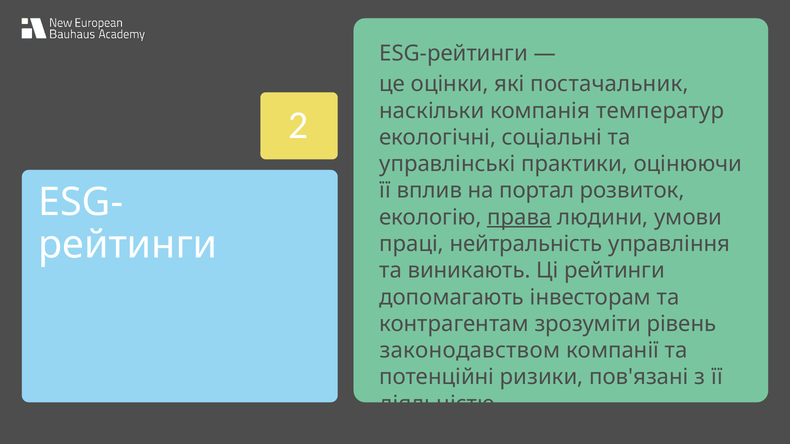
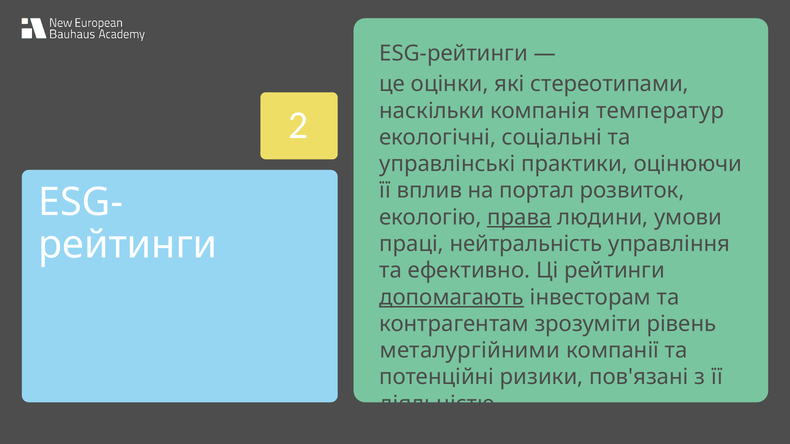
постачальник: постачальник -> стереотипами
виникають: виникають -> ефективно
допомагають underline: none -> present
законодавством: законодавством -> металургійними
